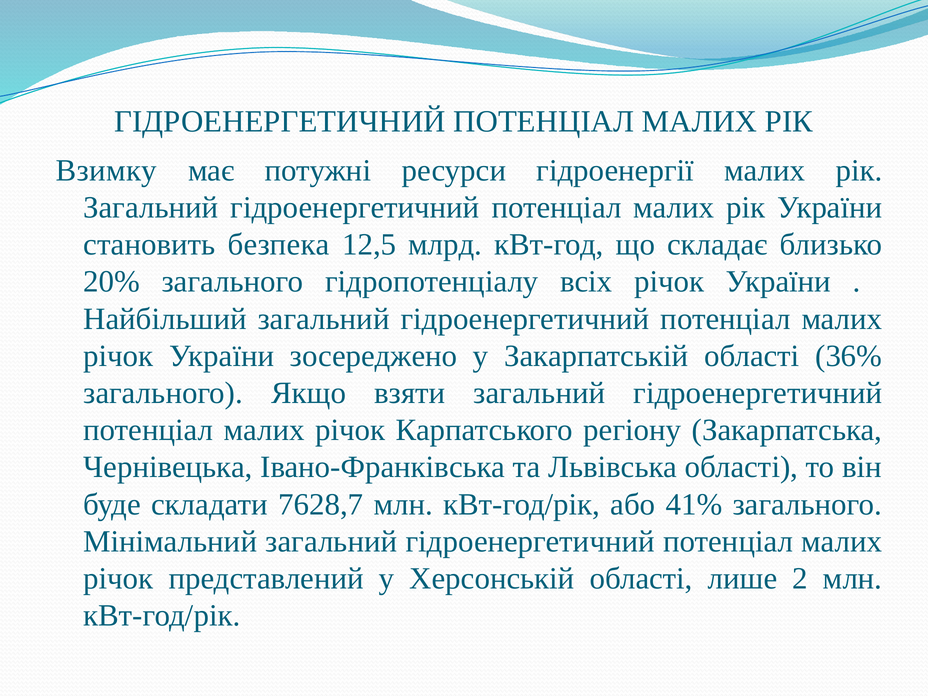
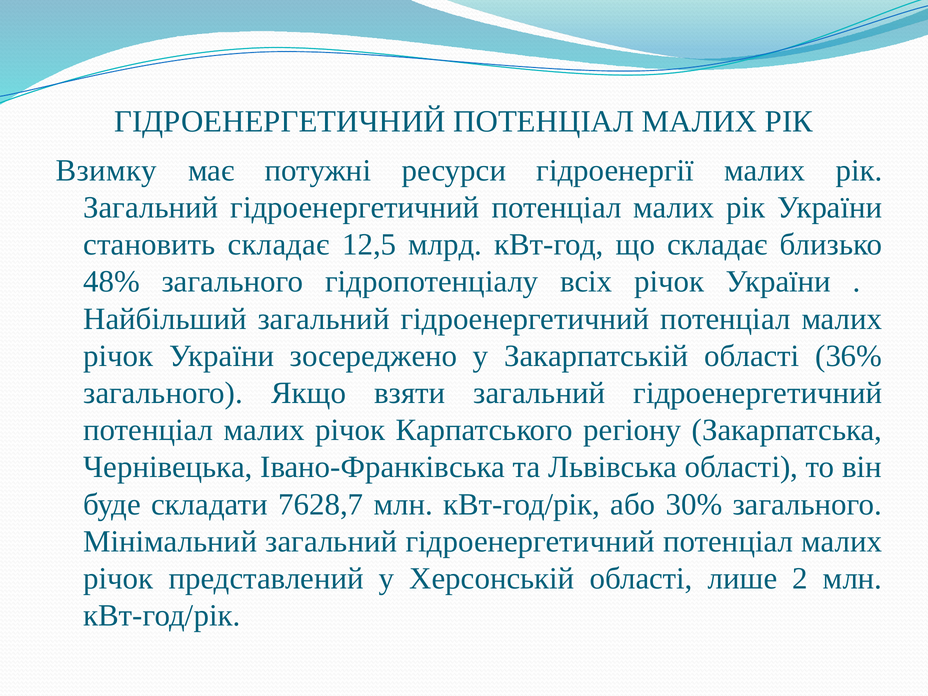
становить безпека: безпека -> складає
20%: 20% -> 48%
41%: 41% -> 30%
